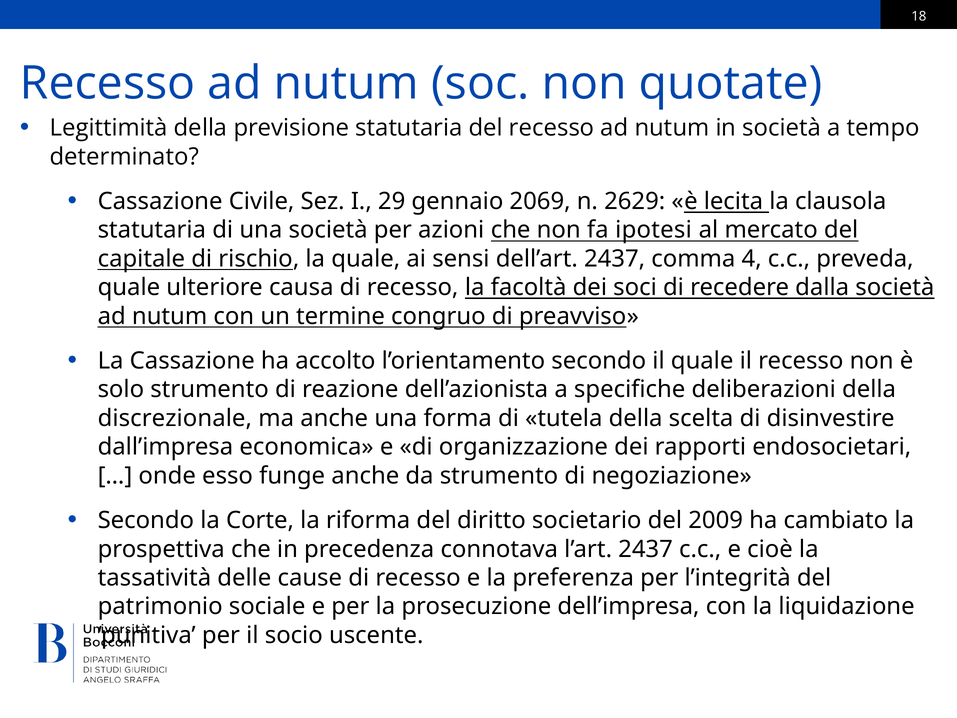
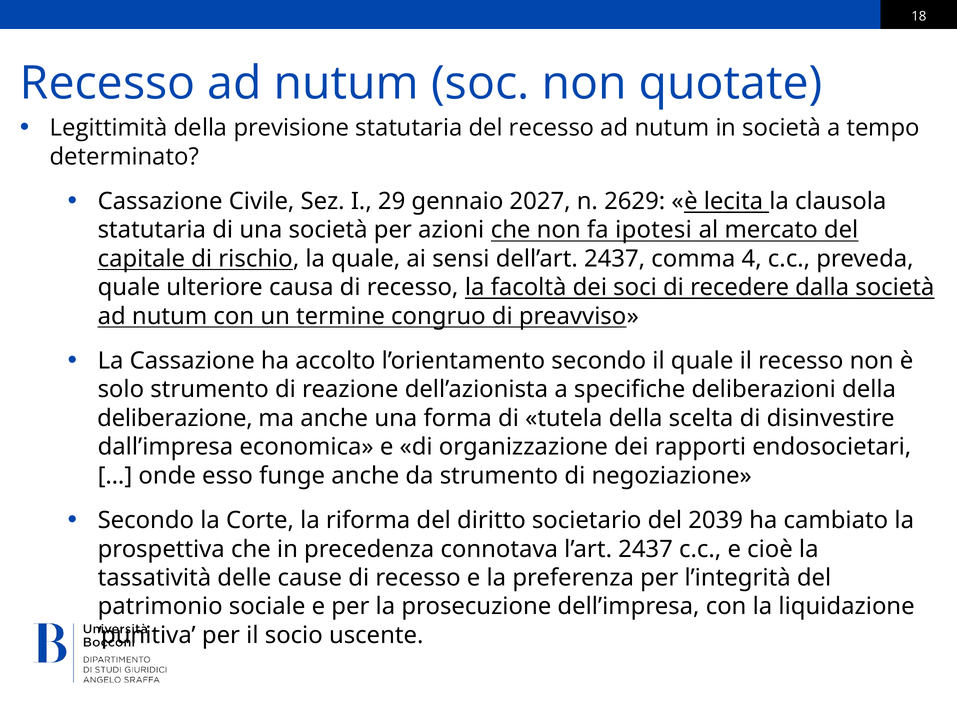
2069: 2069 -> 2027
discrezionale: discrezionale -> deliberazione
2009: 2009 -> 2039
